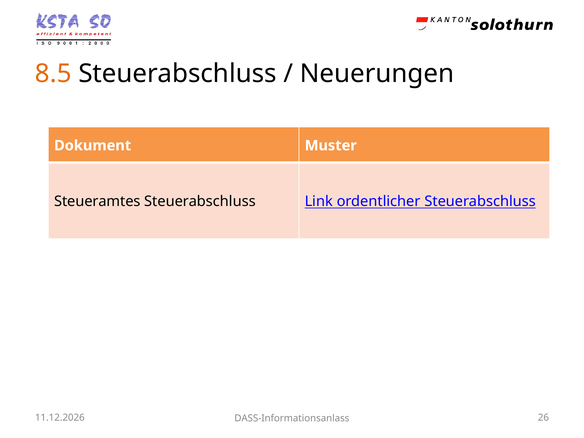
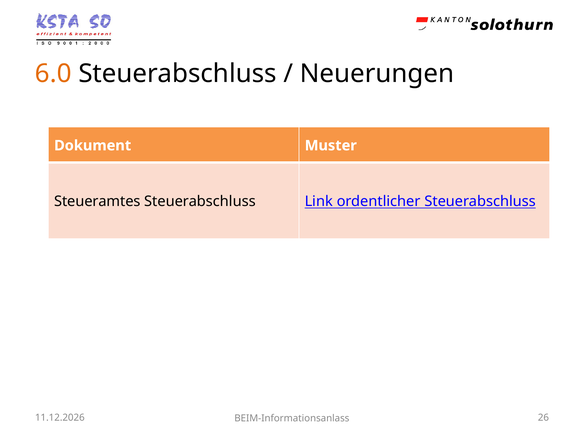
8.5: 8.5 -> 6.0
DASS-Informationsanlass: DASS-Informationsanlass -> BEIM-Informationsanlass
